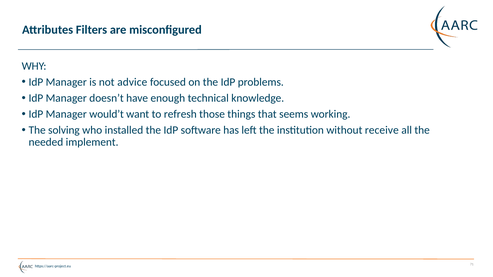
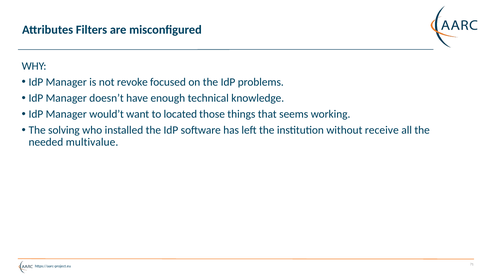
advice: advice -> revoke
refresh: refresh -> located
implement: implement -> multivalue
